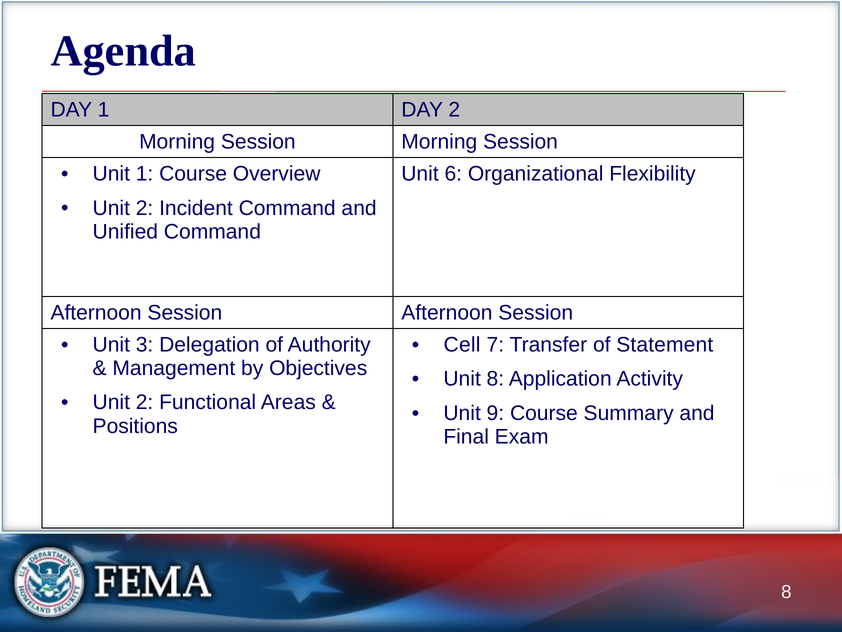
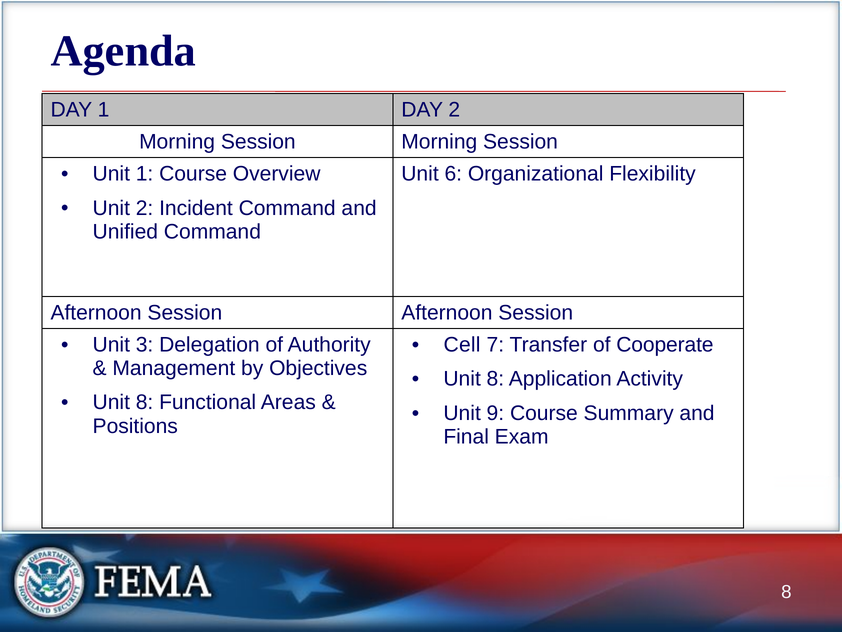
Statement: Statement -> Cooperate
2 at (145, 402): 2 -> 8
